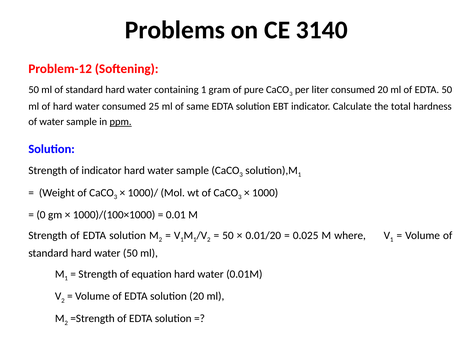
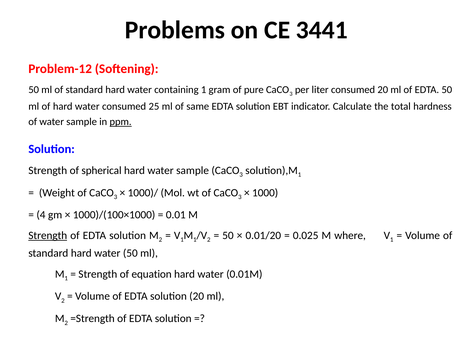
3140: 3140 -> 3441
of indicator: indicator -> spherical
0: 0 -> 4
Strength at (48, 236) underline: none -> present
